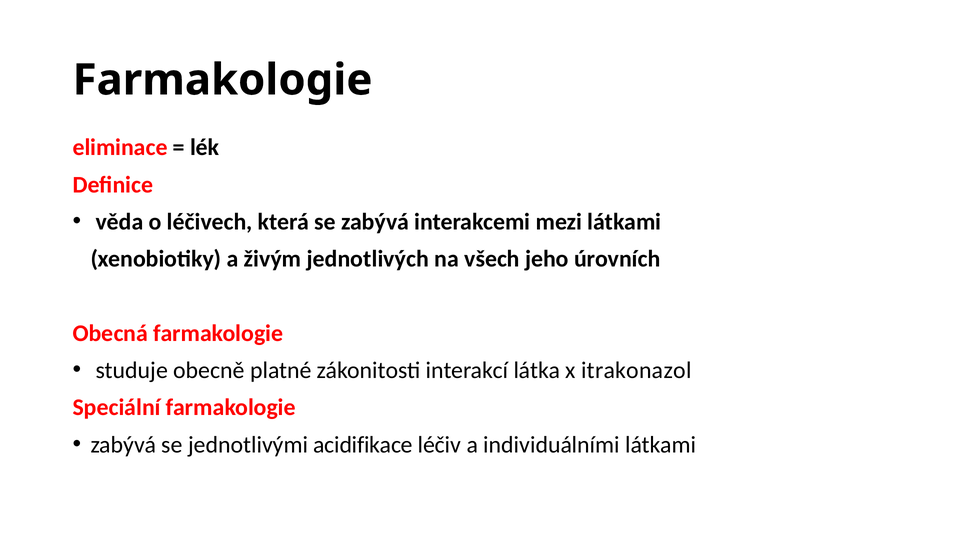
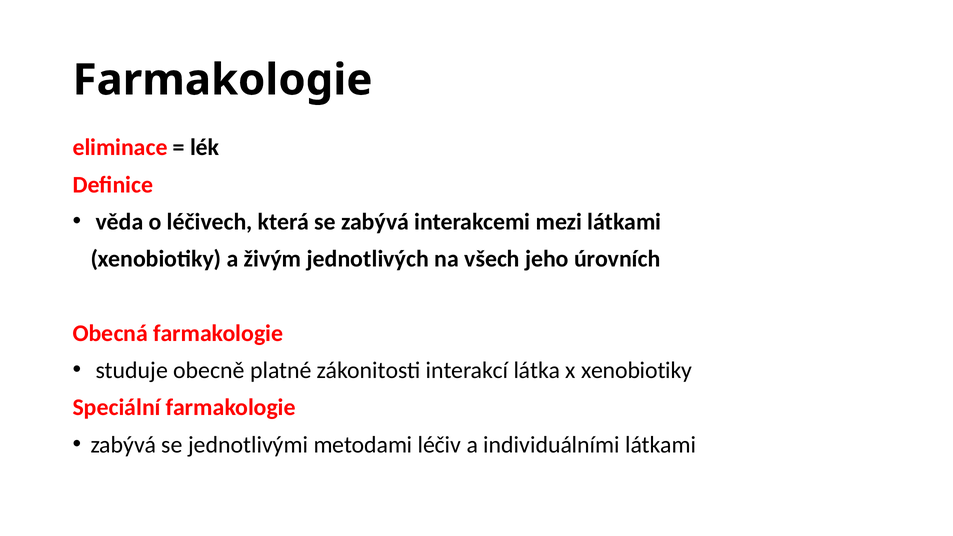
x itrakonazol: itrakonazol -> xenobiotiky
acidifikace: acidifikace -> metodami
